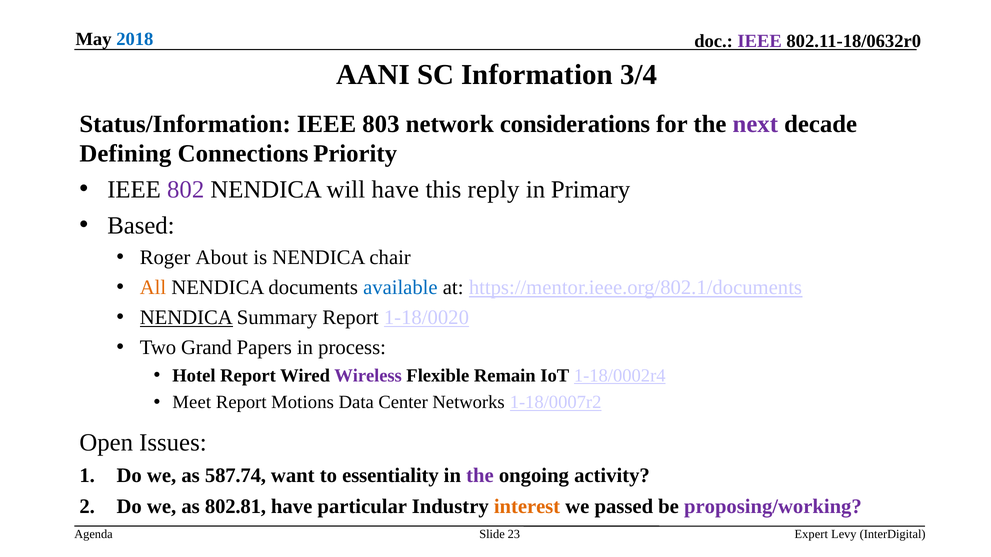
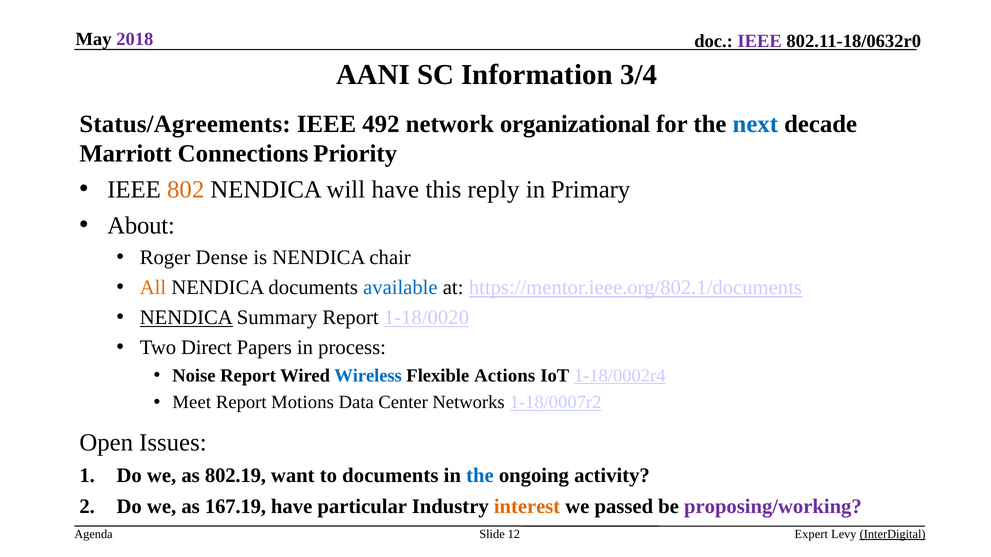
2018 colour: blue -> purple
Status/Information: Status/Information -> Status/Agreements
803: 803 -> 492
considerations: considerations -> organizational
next colour: purple -> blue
Defining: Defining -> Marriott
802 colour: purple -> orange
Based: Based -> About
About: About -> Dense
Grand: Grand -> Direct
Hotel: Hotel -> Noise
Wireless colour: purple -> blue
Remain: Remain -> Actions
587.74: 587.74 -> 802.19
to essentiality: essentiality -> documents
the at (480, 476) colour: purple -> blue
802.81: 802.81 -> 167.19
23: 23 -> 12
InterDigital underline: none -> present
